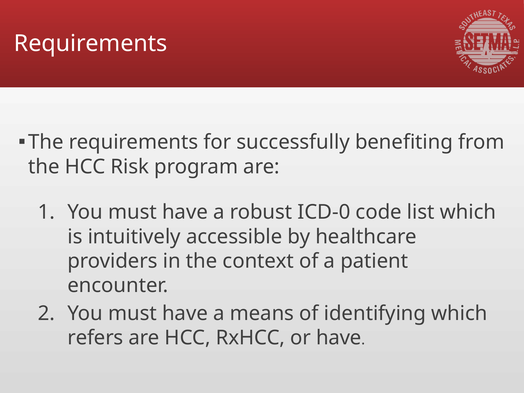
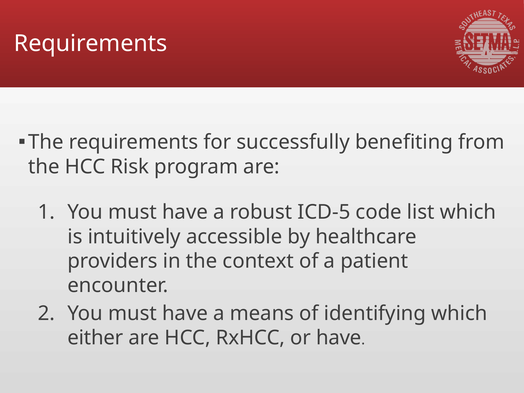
ICD-0: ICD-0 -> ICD-5
refers: refers -> either
